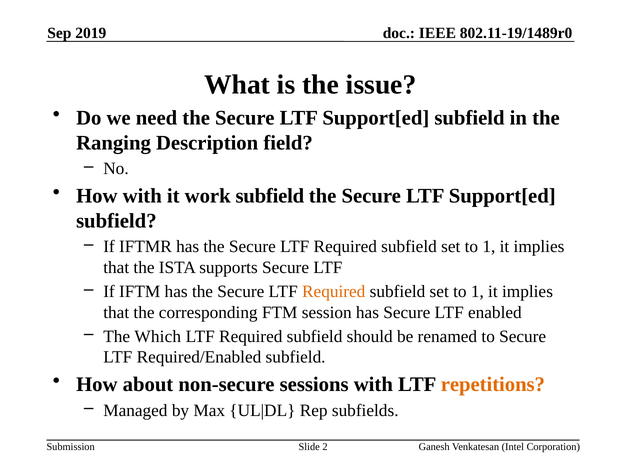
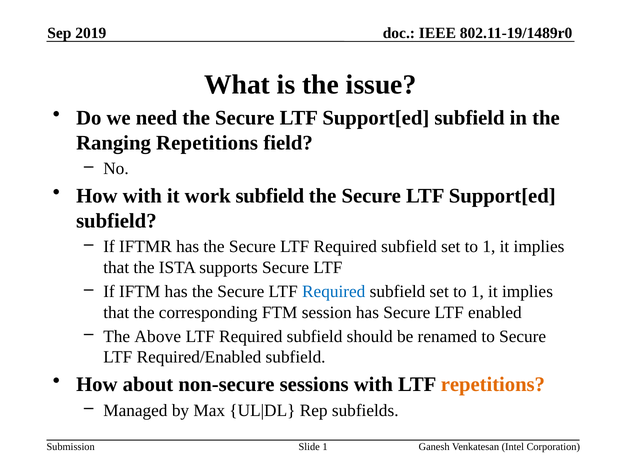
Ranging Description: Description -> Repetitions
Required at (334, 291) colour: orange -> blue
Which: Which -> Above
Slide 2: 2 -> 1
